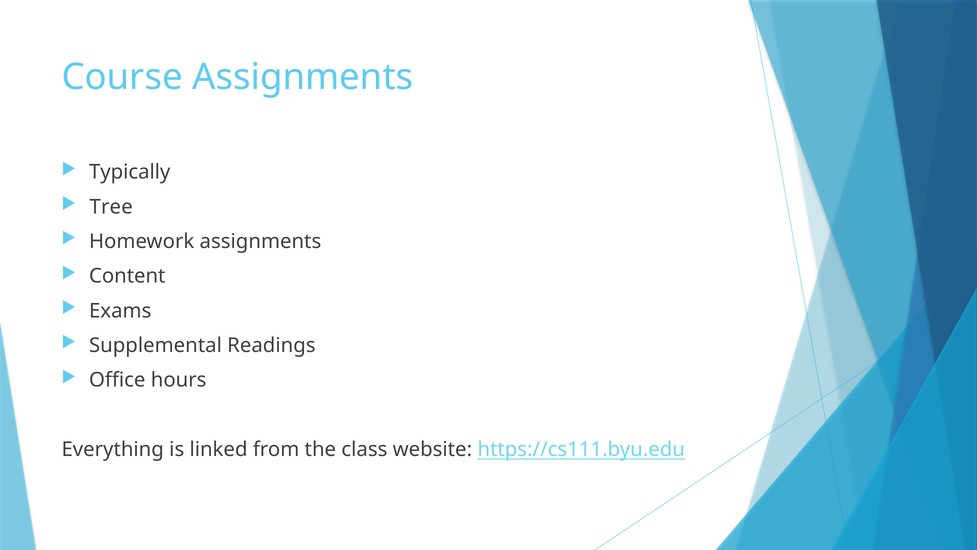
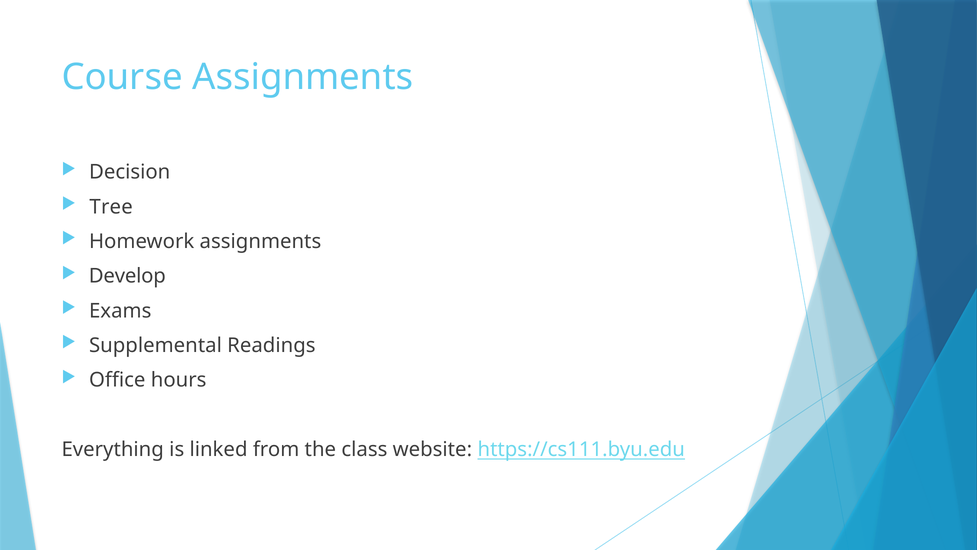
Typically: Typically -> Decision
Content: Content -> Develop
